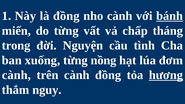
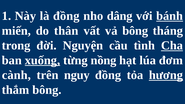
nho cành: cành -> dâng
do từng: từng -> thân
vả chấp: chấp -> bông
Cha underline: none -> present
xuống underline: none -> present
trên cành: cành -> nguy
thắm nguy: nguy -> bông
